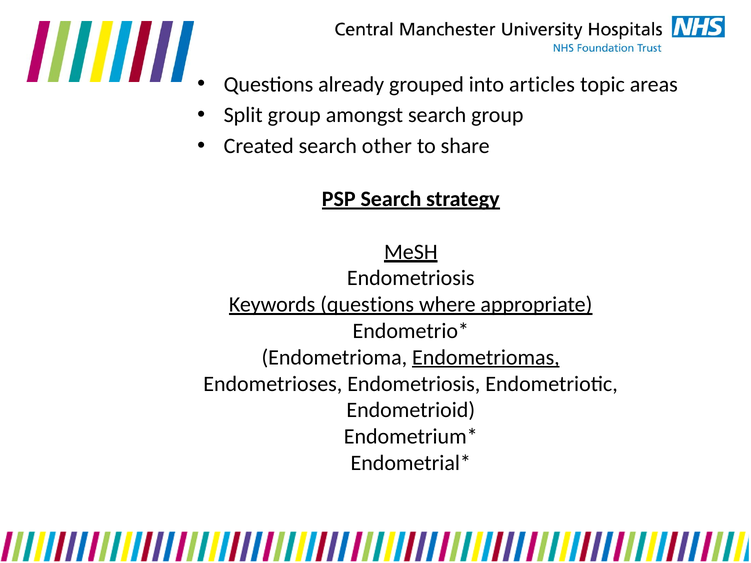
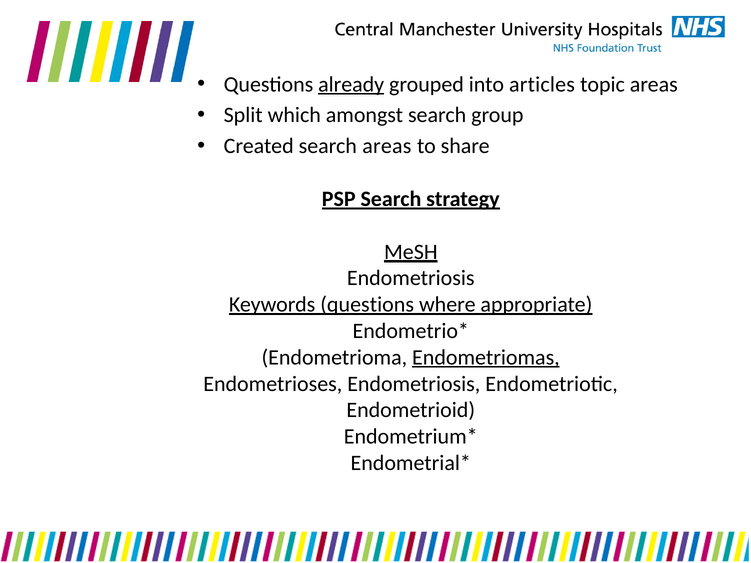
already underline: none -> present
Split group: group -> which
search other: other -> areas
